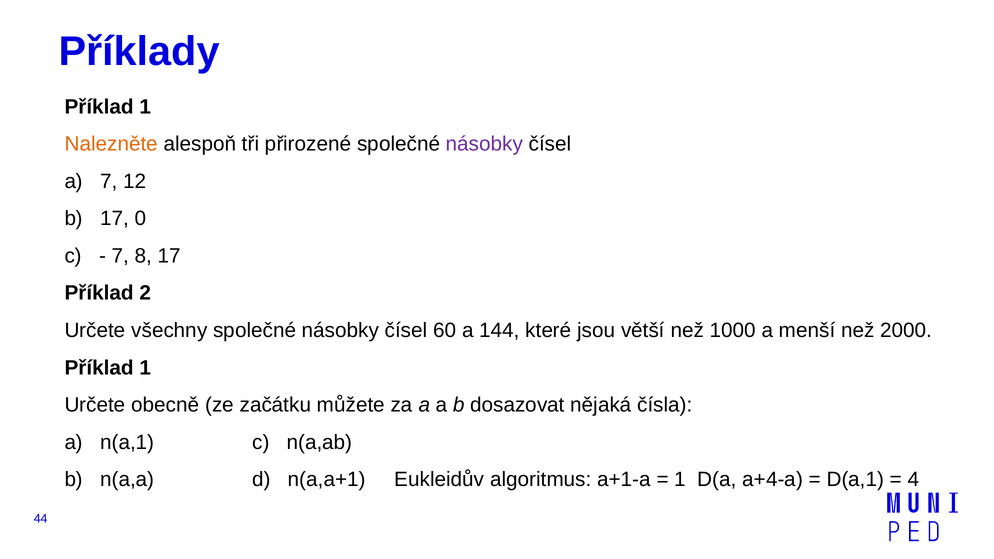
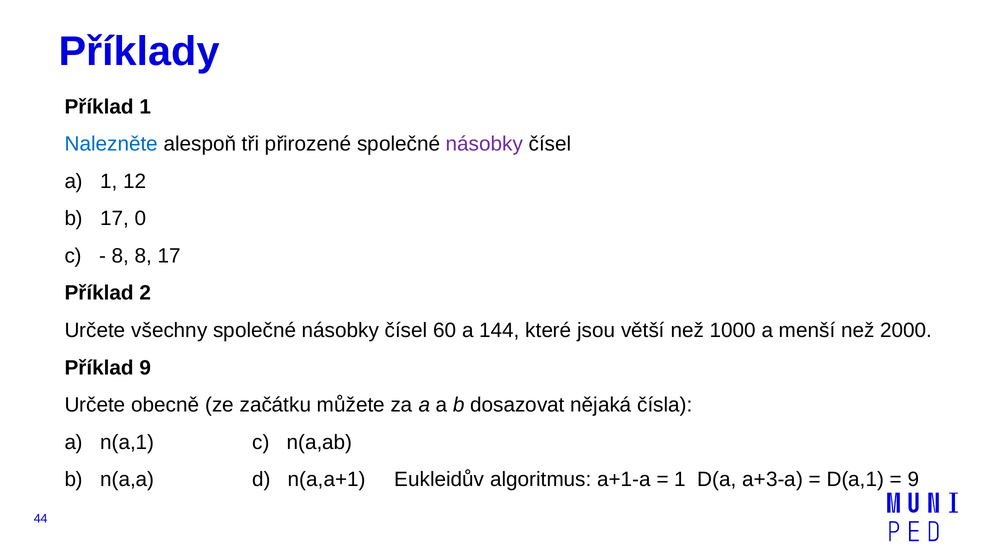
Nalezněte colour: orange -> blue
a 7: 7 -> 1
7 at (120, 256): 7 -> 8
1 at (145, 368): 1 -> 9
a+4-a: a+4-a -> a+3-a
4 at (914, 480): 4 -> 9
